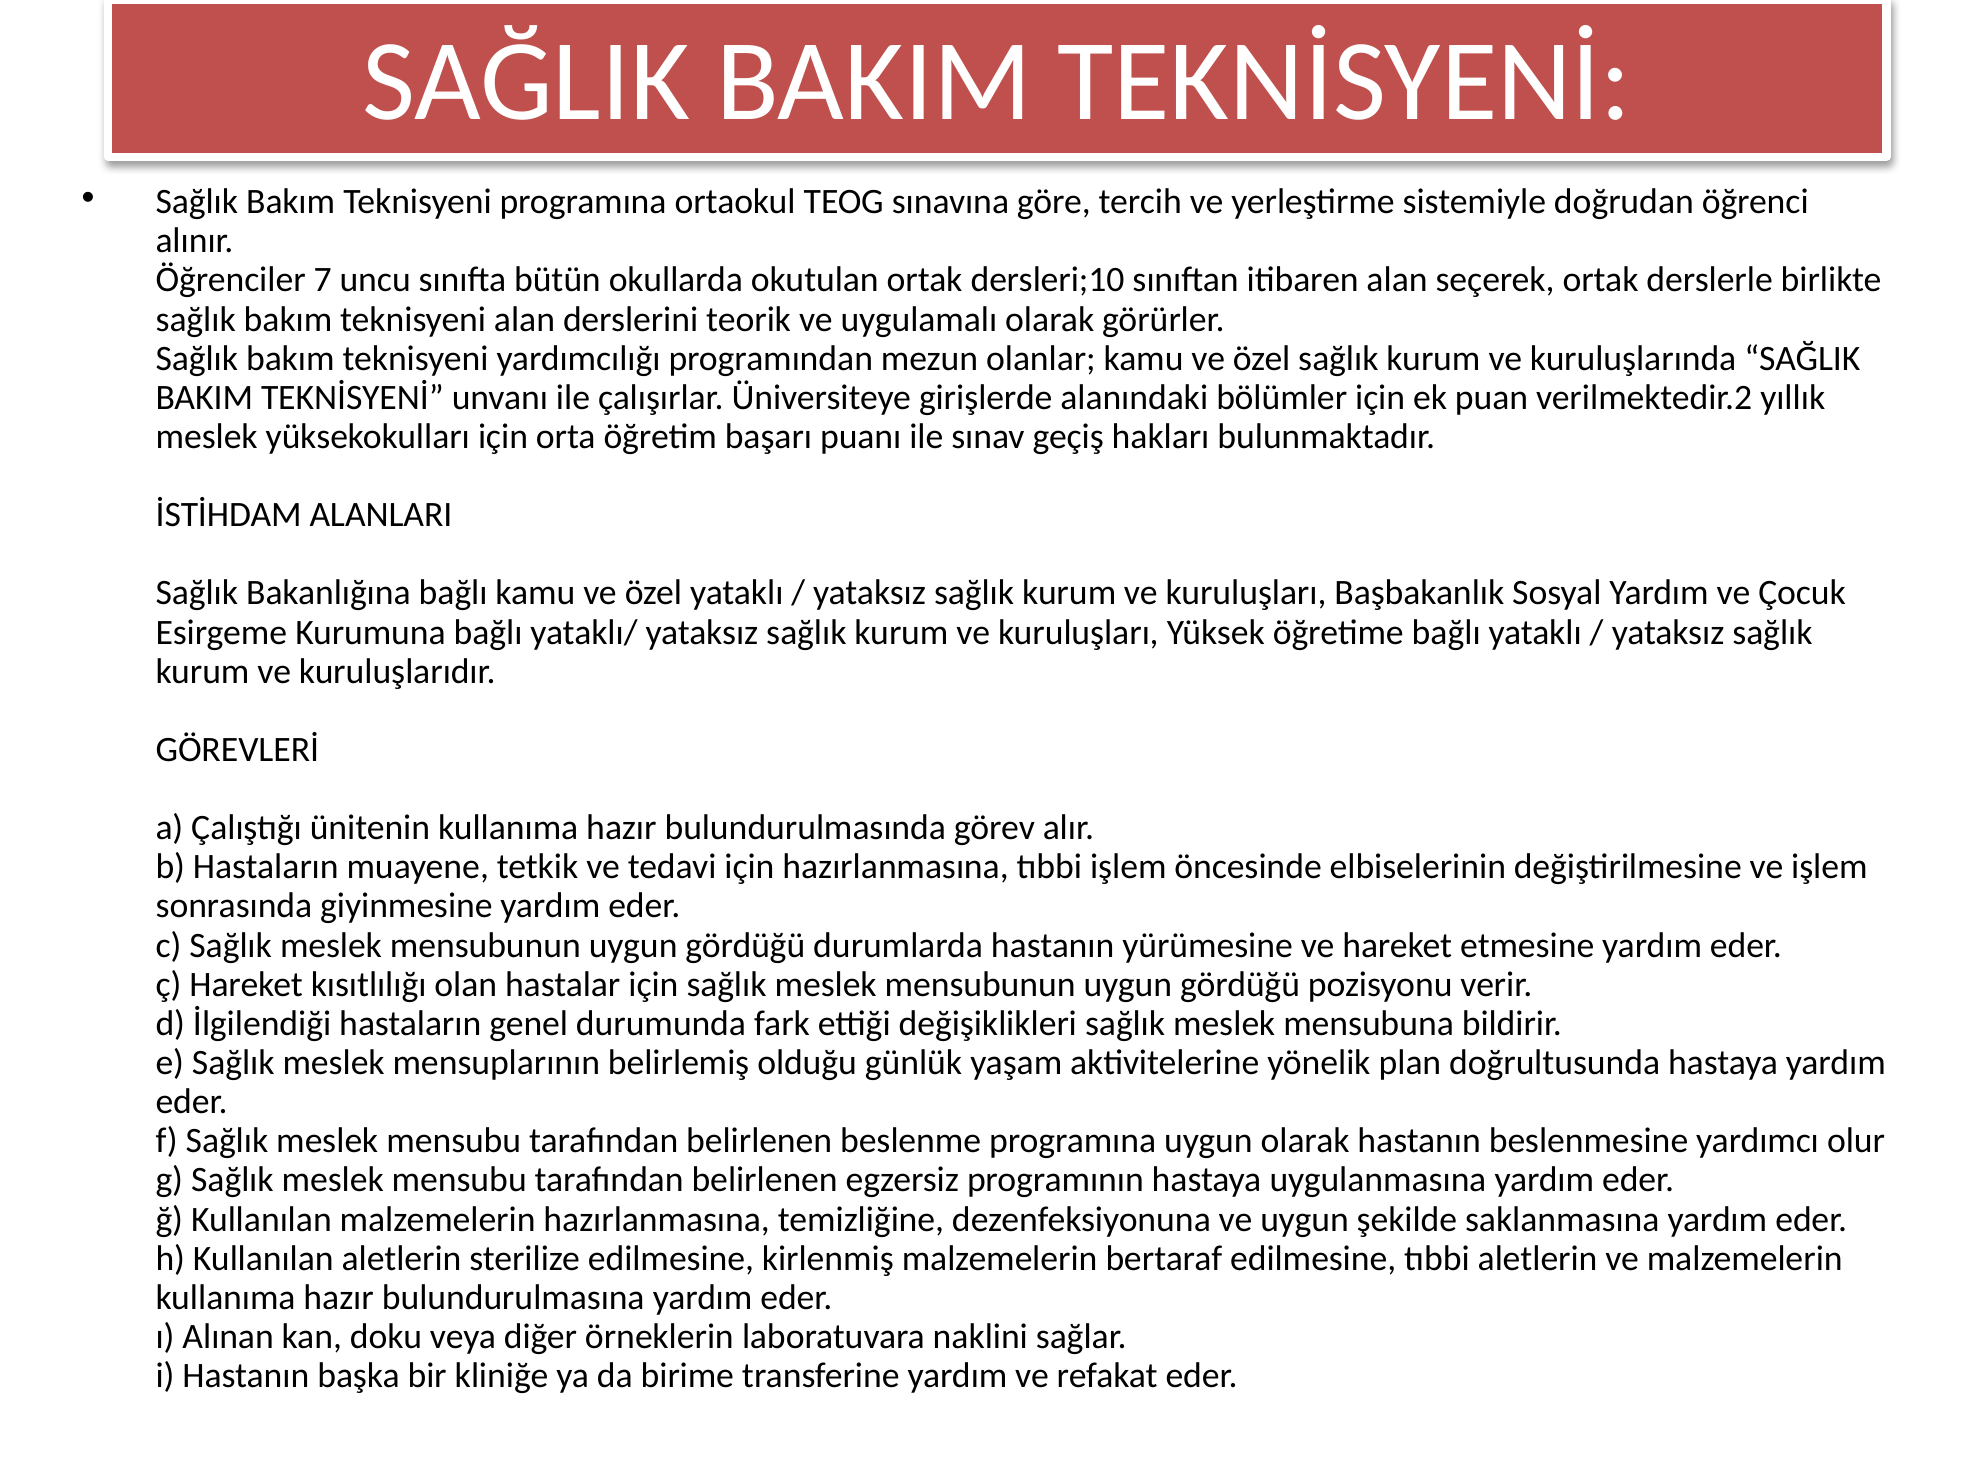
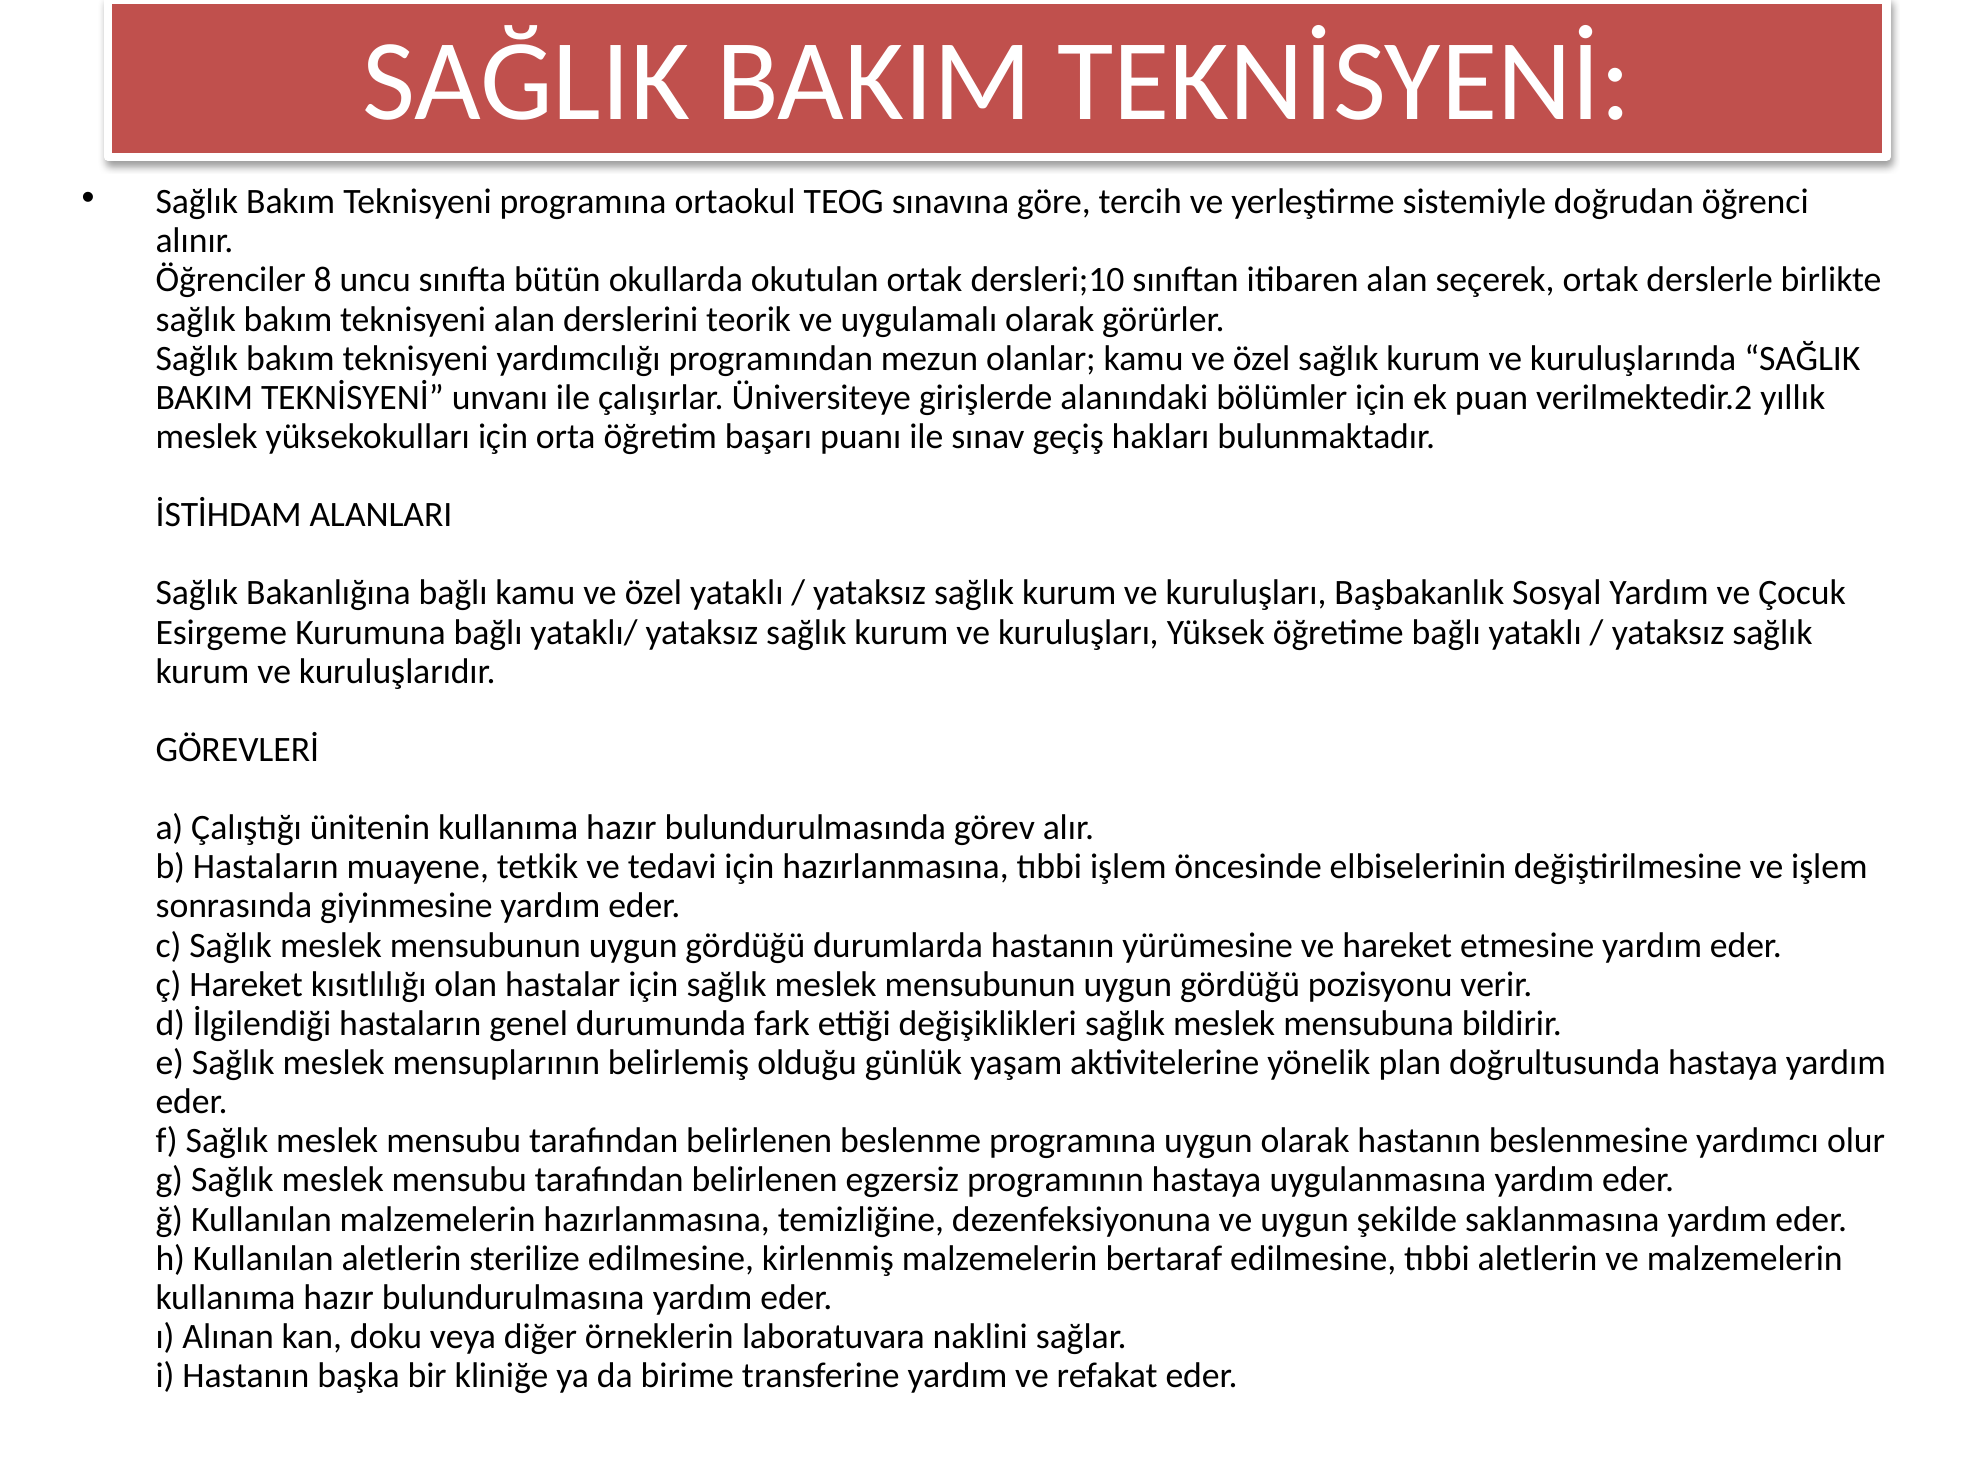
7: 7 -> 8
